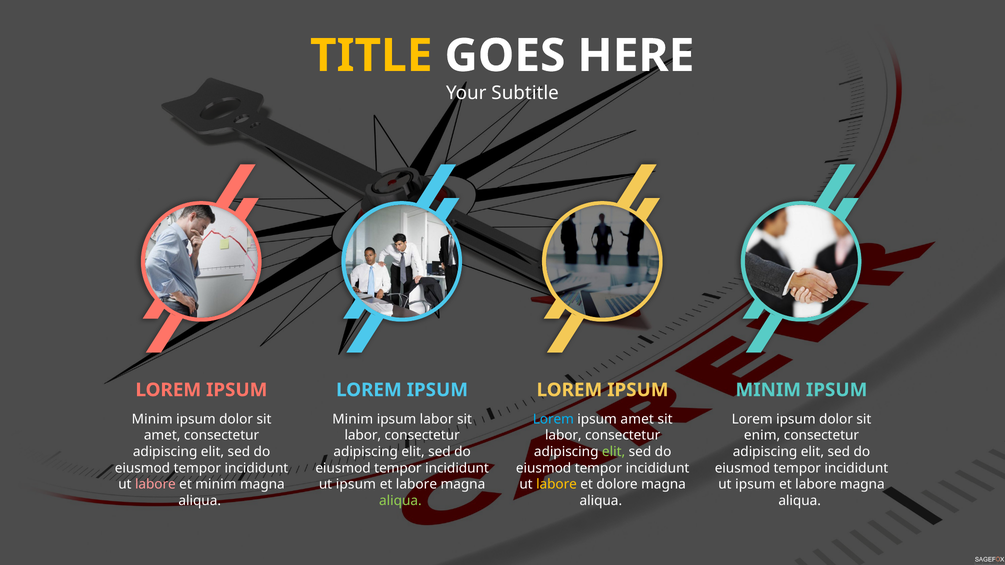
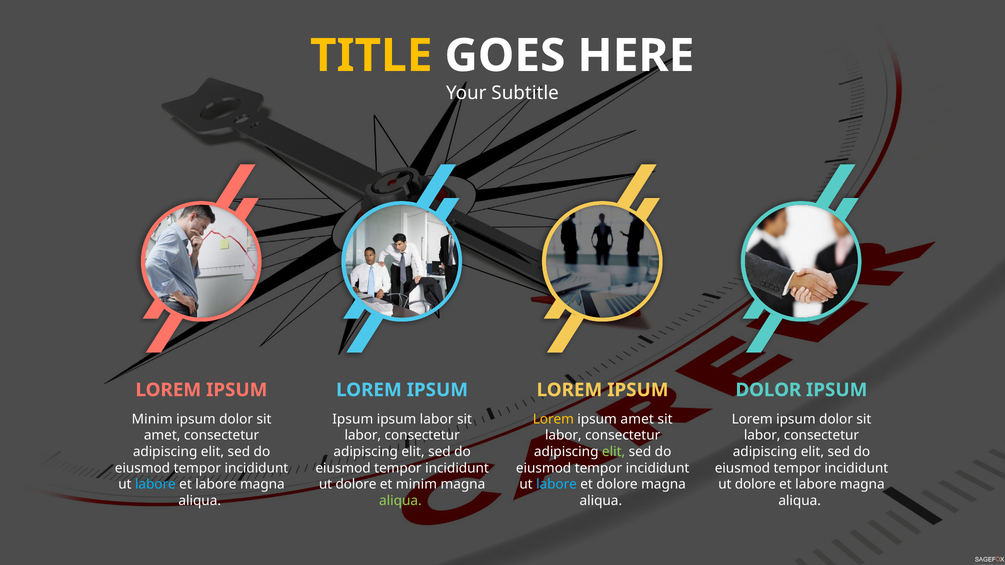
MINIM at (768, 390): MINIM -> DOLOR
Minim at (353, 419): Minim -> Ipsum
Lorem at (553, 419) colour: light blue -> yellow
enim at (762, 436): enim -> labor
labore at (155, 485) colour: pink -> light blue
minim at (216, 485): minim -> labore
ipsum at (356, 485): ipsum -> dolore
labore at (416, 485): labore -> minim
labore at (557, 485) colour: yellow -> light blue
ipsum at (755, 485): ipsum -> dolore
